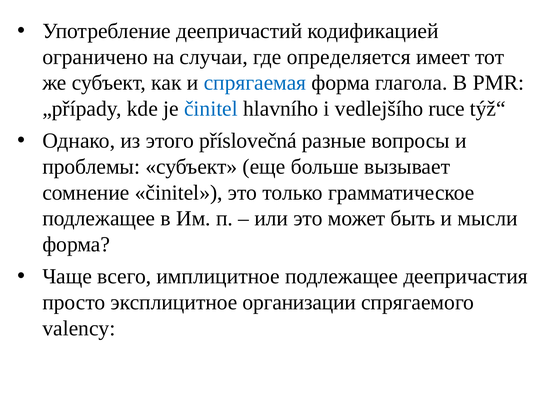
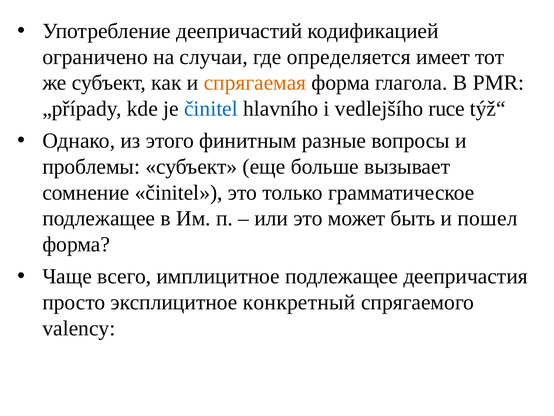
спрягаемая colour: blue -> orange
příslovečná: příslovečná -> финитным
мысли: мысли -> пошел
организации: организации -> конкретный
